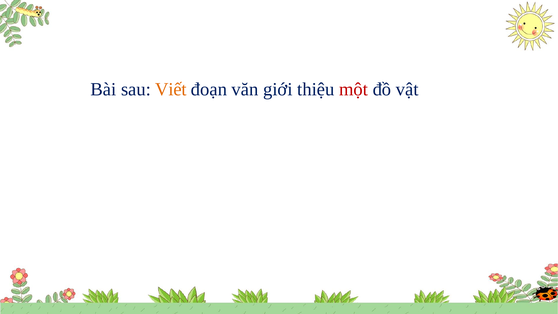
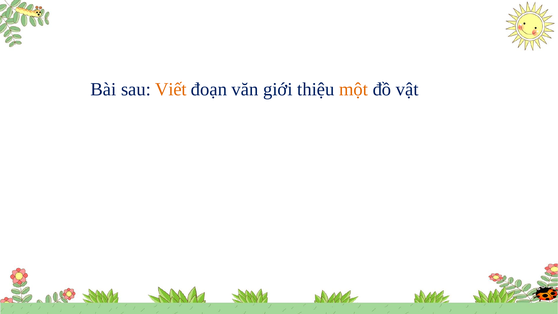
một colour: red -> orange
